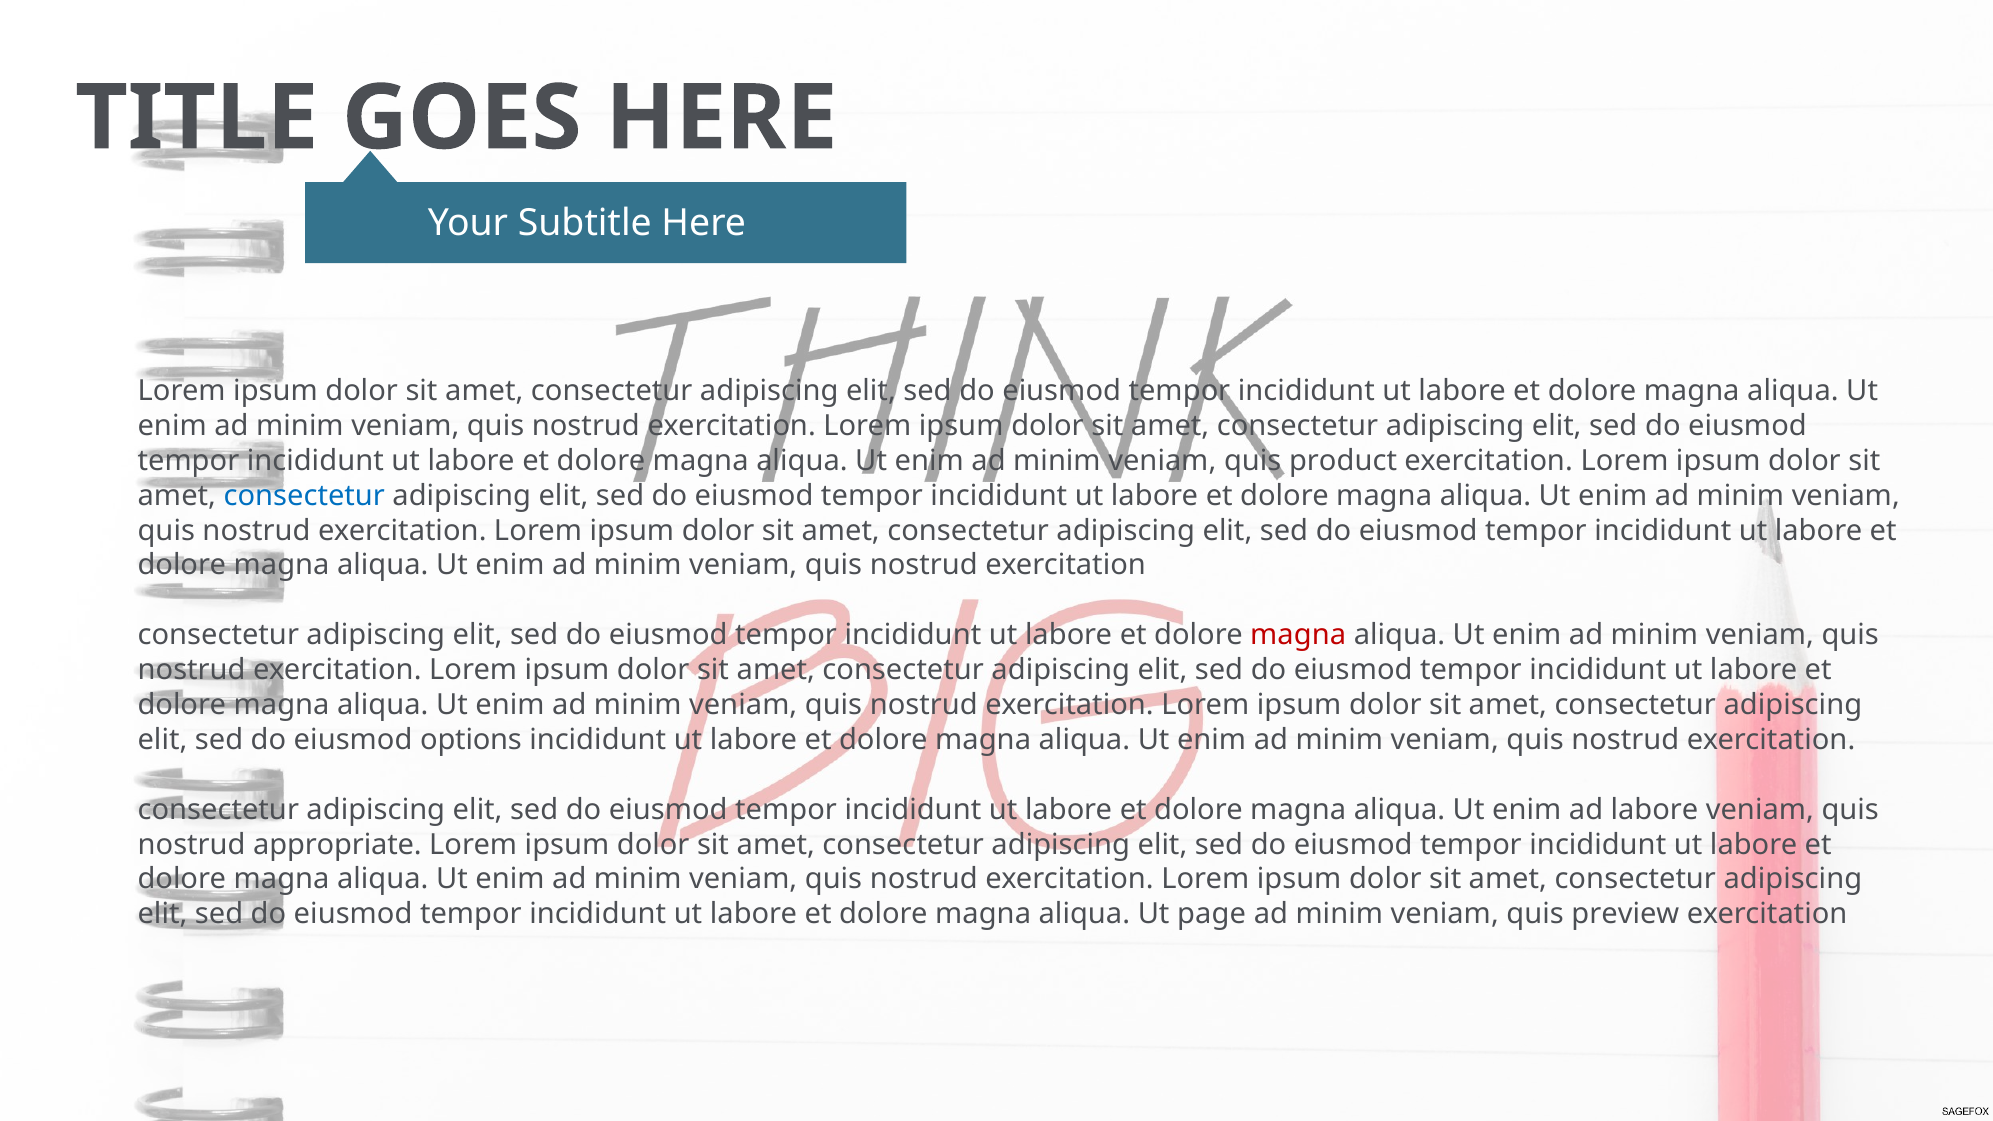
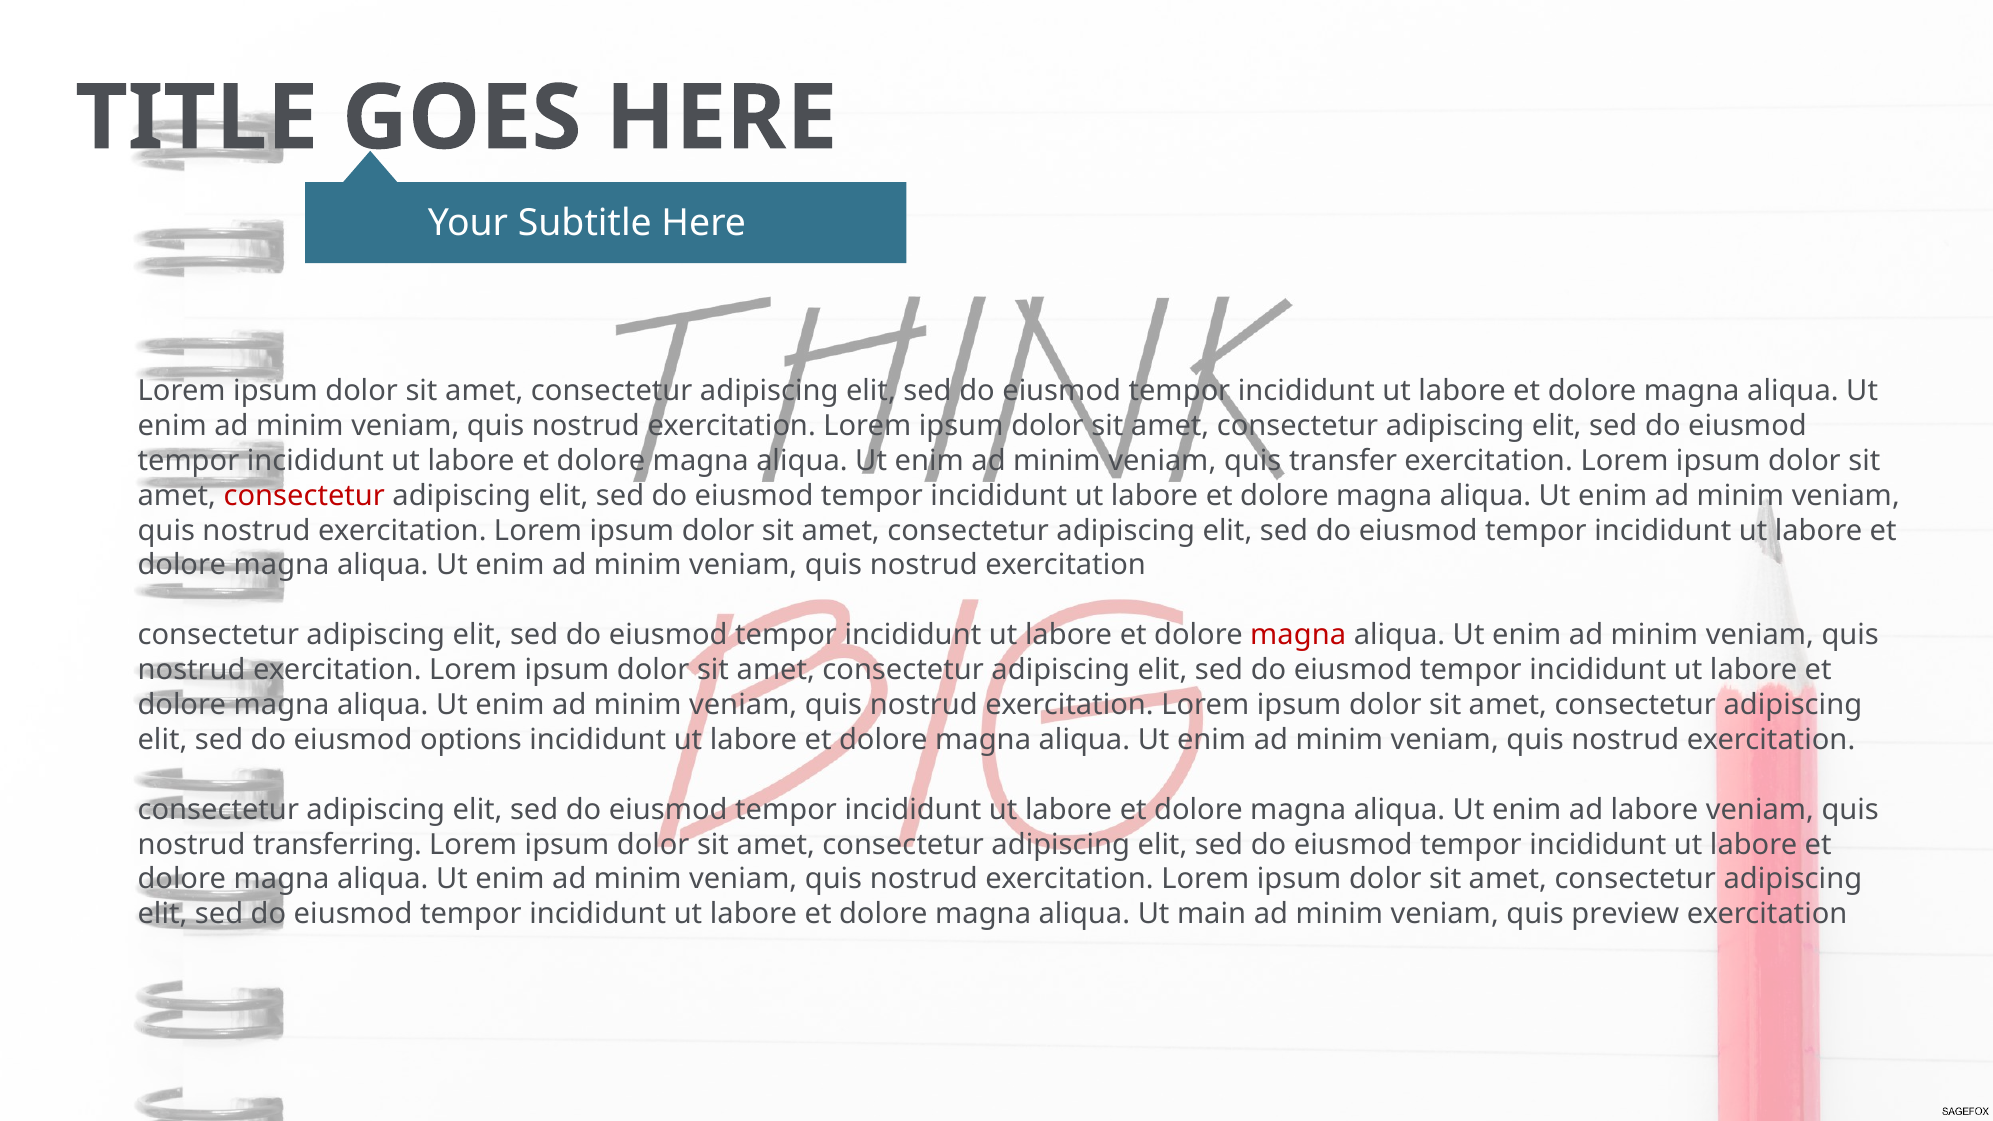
product: product -> transfer
consectetur at (304, 496) colour: blue -> red
appropriate: appropriate -> transferring
page: page -> main
